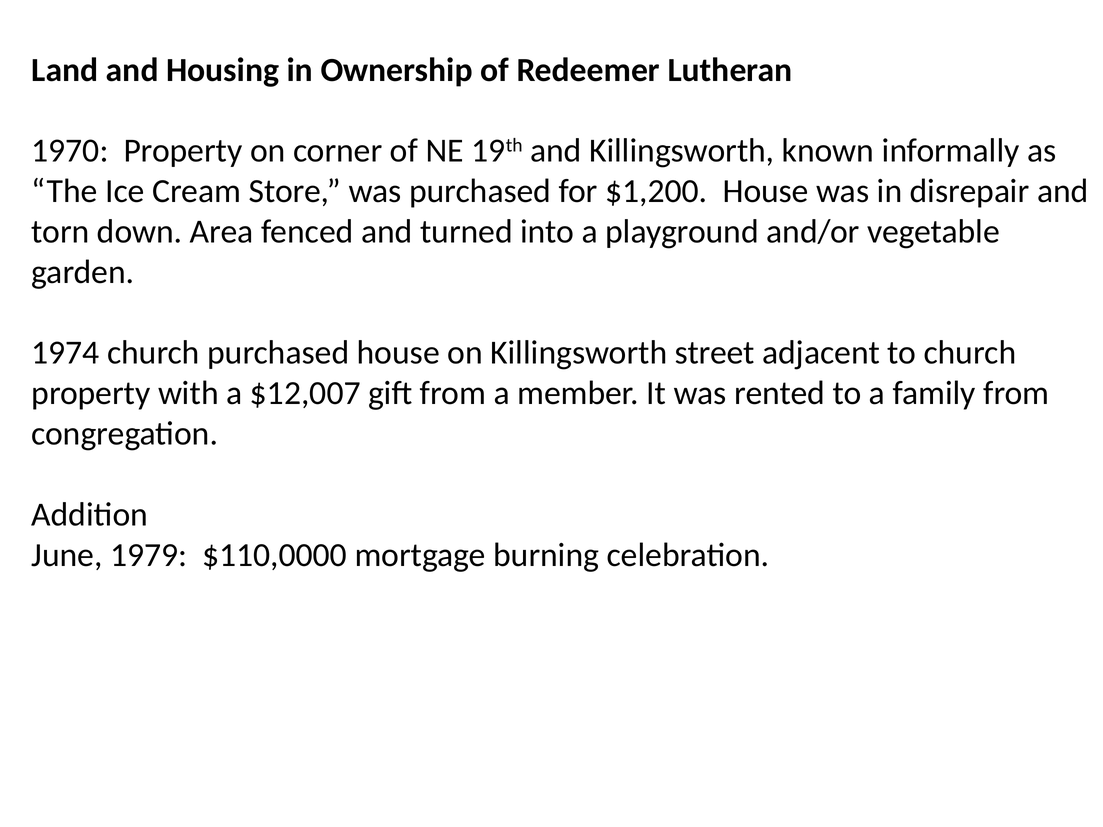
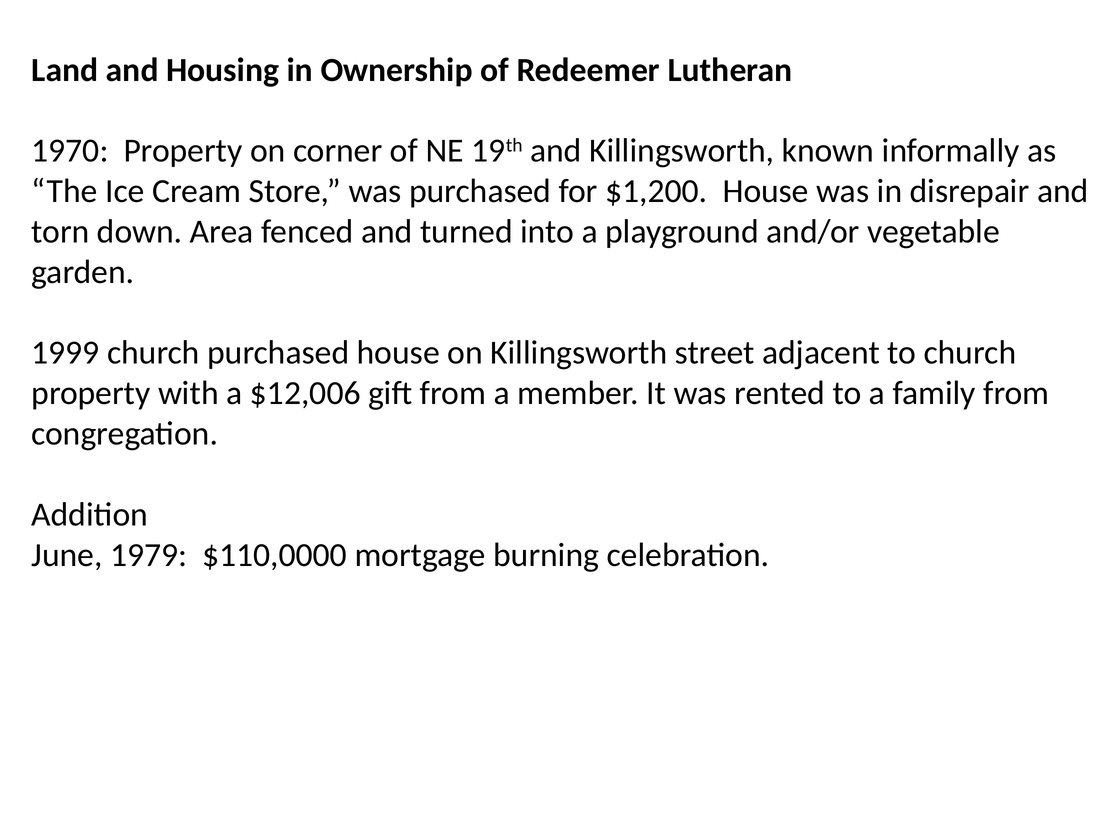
1974: 1974 -> 1999
$12,007: $12,007 -> $12,006
